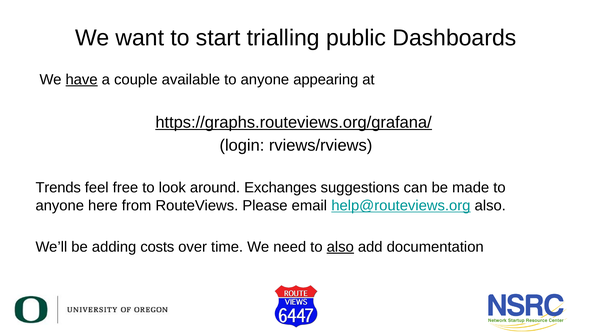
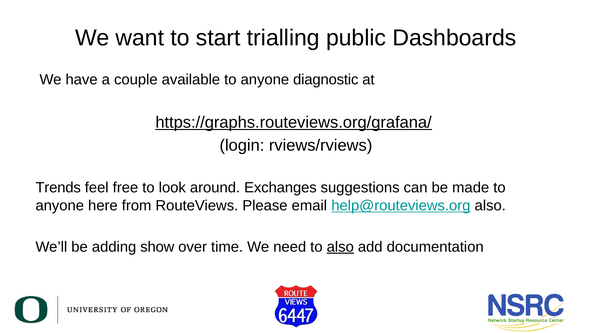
have underline: present -> none
appearing: appearing -> diagnostic
costs: costs -> show
